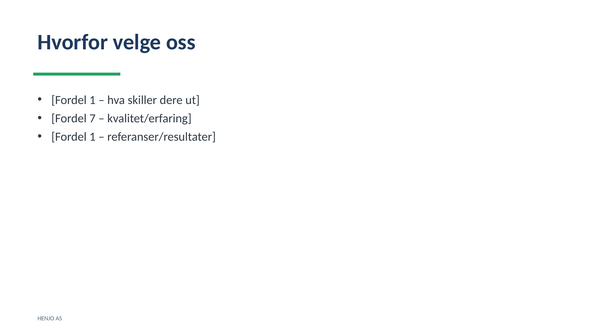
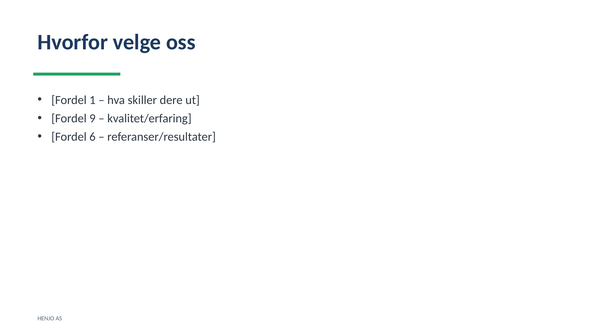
7: 7 -> 9
1 at (93, 137): 1 -> 6
